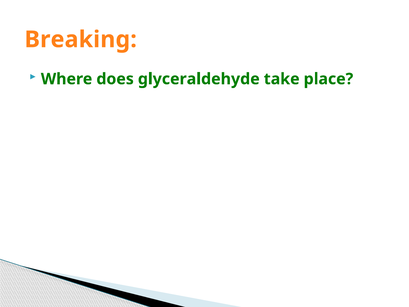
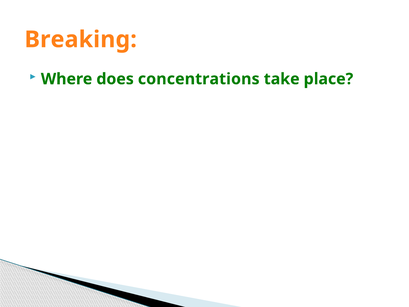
glyceraldehyde: glyceraldehyde -> concentrations
